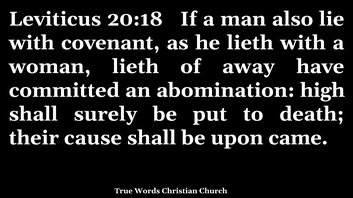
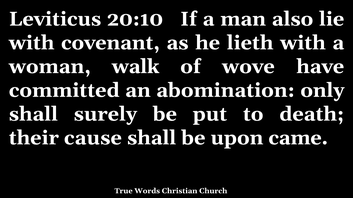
20:18: 20:18 -> 20:10
woman lieth: lieth -> walk
away: away -> wove
high: high -> only
